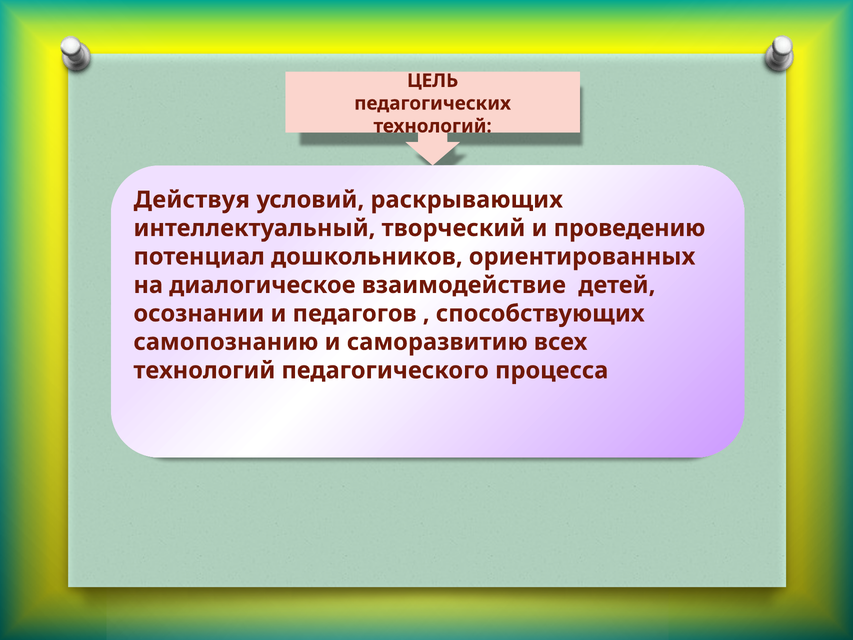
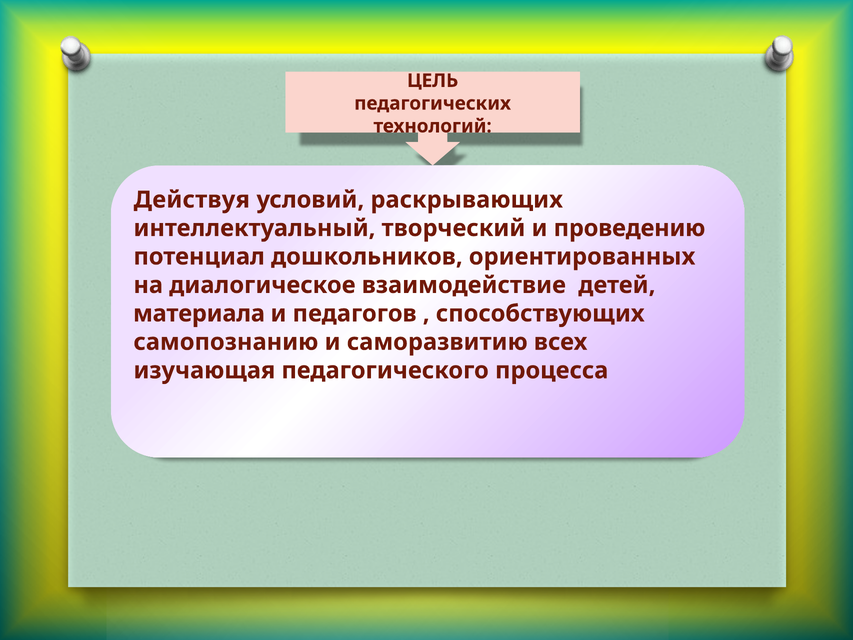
осознании: осознании -> материала
технологий at (204, 370): технологий -> изучающая
